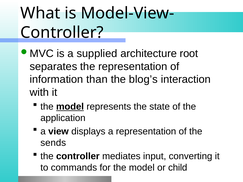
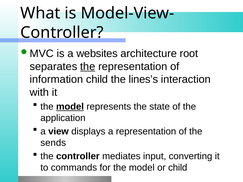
supplied: supplied -> websites
the at (88, 67) underline: none -> present
information than: than -> child
blog’s: blog’s -> lines’s
